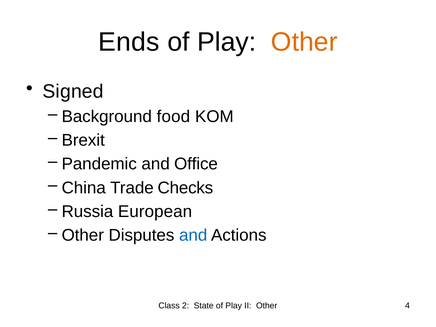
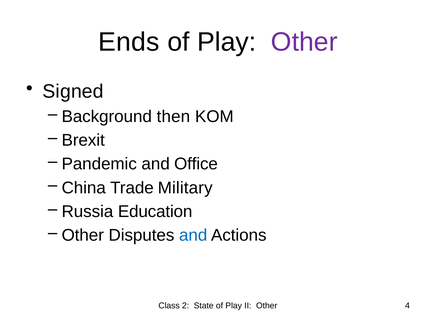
Other at (304, 42) colour: orange -> purple
food: food -> then
Checks: Checks -> Military
European: European -> Education
